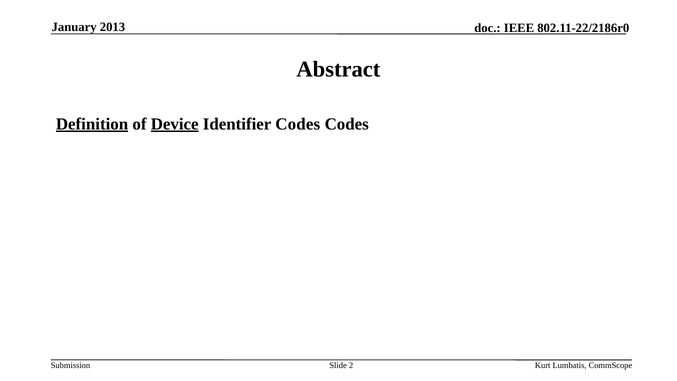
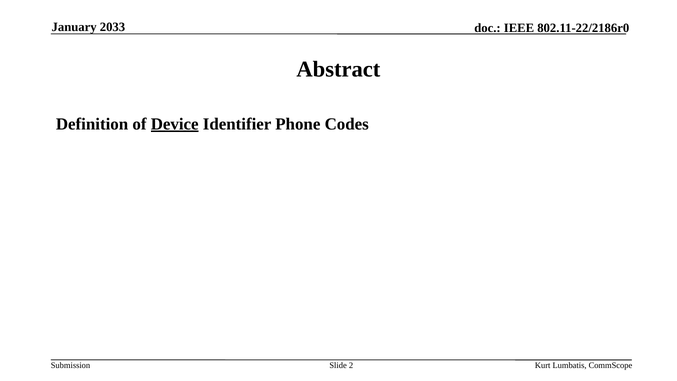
2013: 2013 -> 2033
Definition underline: present -> none
Identifier Codes: Codes -> Phone
